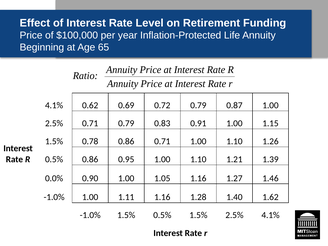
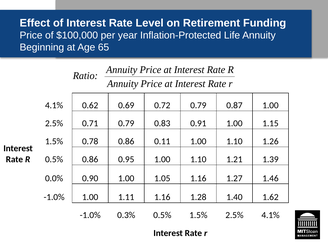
0.86 0.71: 0.71 -> 0.11
-1.0% 1.5%: 1.5% -> 0.3%
